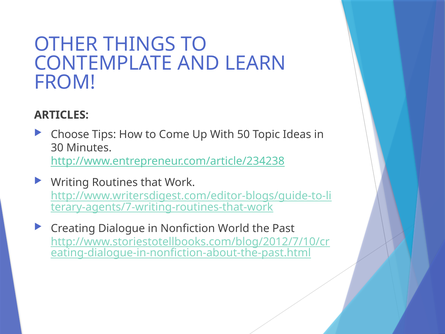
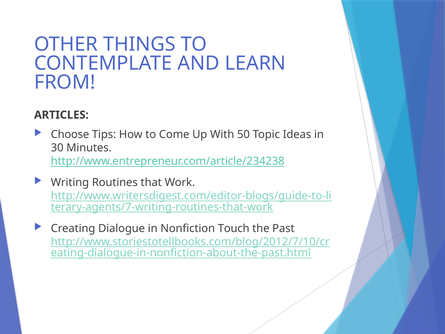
World: World -> Touch
